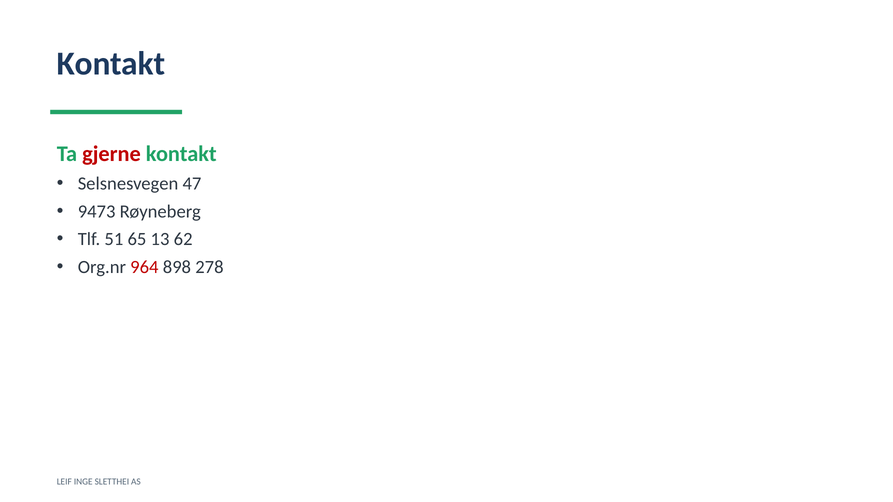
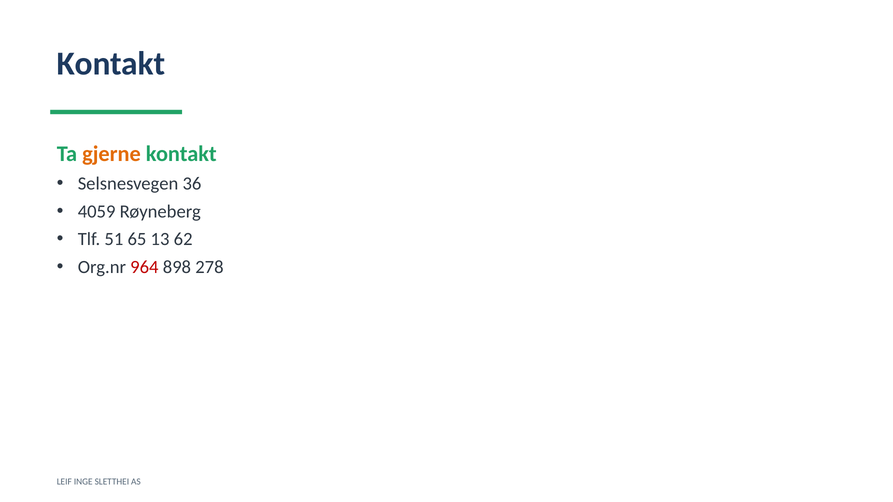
gjerne colour: red -> orange
47: 47 -> 36
9473: 9473 -> 4059
